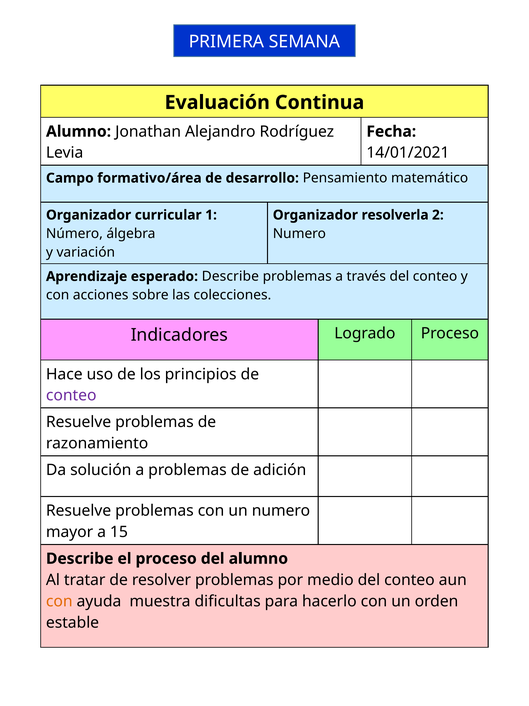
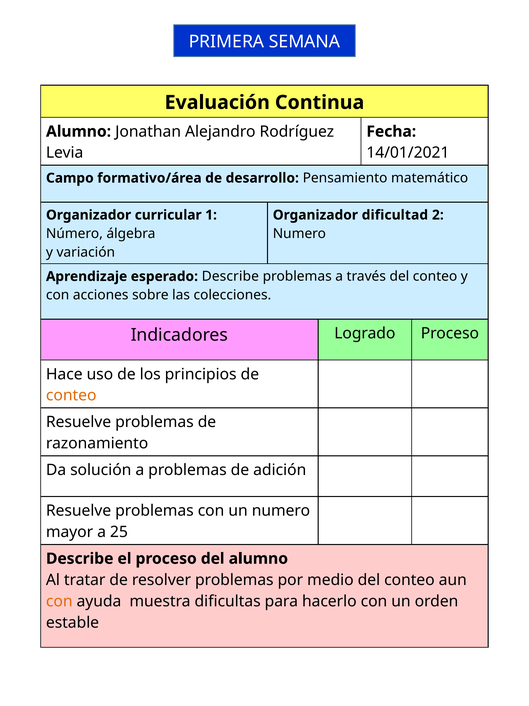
resolverla: resolverla -> dificultad
conteo at (71, 395) colour: purple -> orange
15: 15 -> 25
